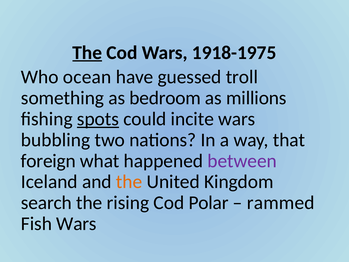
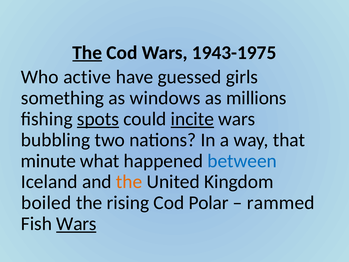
1918-1975: 1918-1975 -> 1943-1975
ocean: ocean -> active
troll: troll -> girls
bedroom: bedroom -> windows
incite underline: none -> present
foreign: foreign -> minute
between colour: purple -> blue
search: search -> boiled
Wars at (76, 224) underline: none -> present
